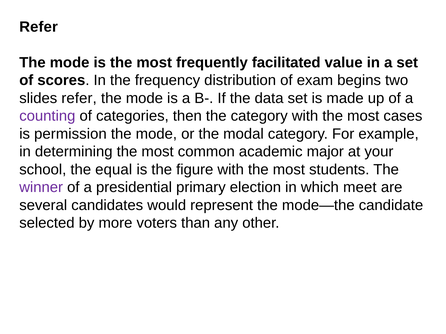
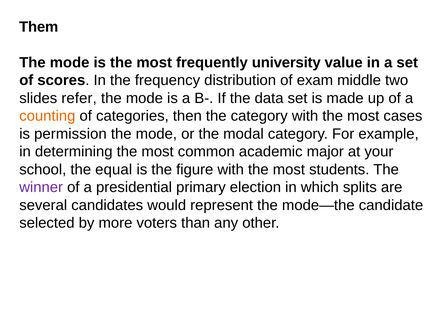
Refer at (39, 27): Refer -> Them
facilitated: facilitated -> university
begins: begins -> middle
counting colour: purple -> orange
meet: meet -> splits
